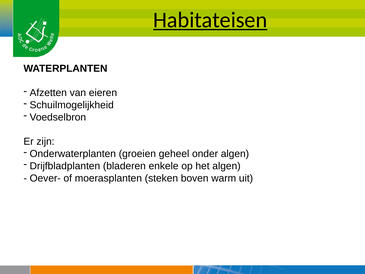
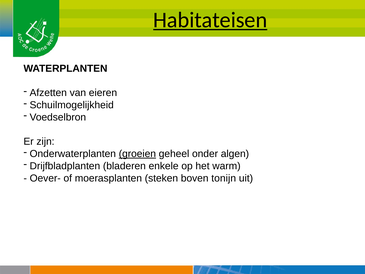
groeien underline: none -> present
het algen: algen -> warm
warm: warm -> tonijn
